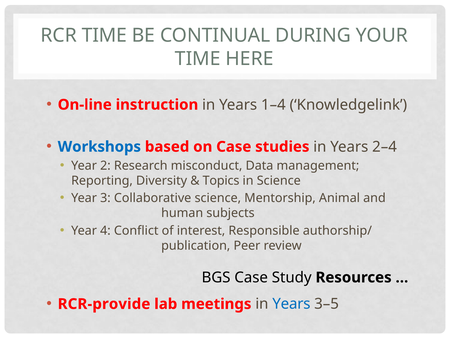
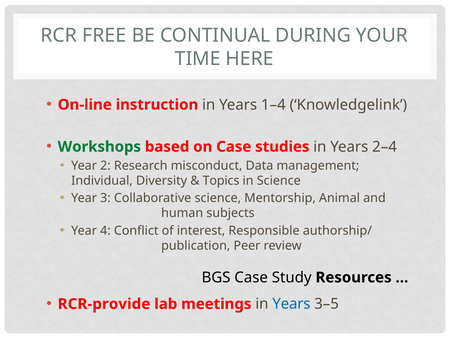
RCR TIME: TIME -> FREE
Workshops colour: blue -> green
Reporting: Reporting -> Individual
